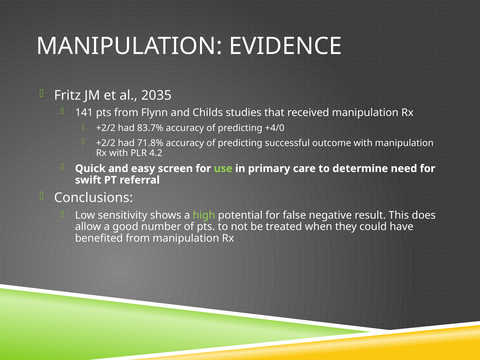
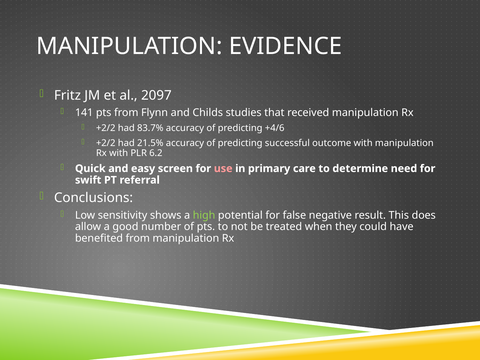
2035: 2035 -> 2097
+4/0: +4/0 -> +4/6
71.8%: 71.8% -> 21.5%
4.2: 4.2 -> 6.2
use colour: light green -> pink
